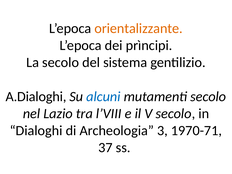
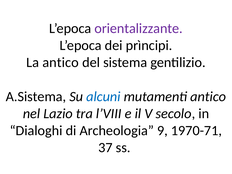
orientalizzante colour: orange -> purple
La secolo: secolo -> antico
A.Dialoghi: A.Dialoghi -> A.Sistema
mutamenti secolo: secolo -> antico
3: 3 -> 9
